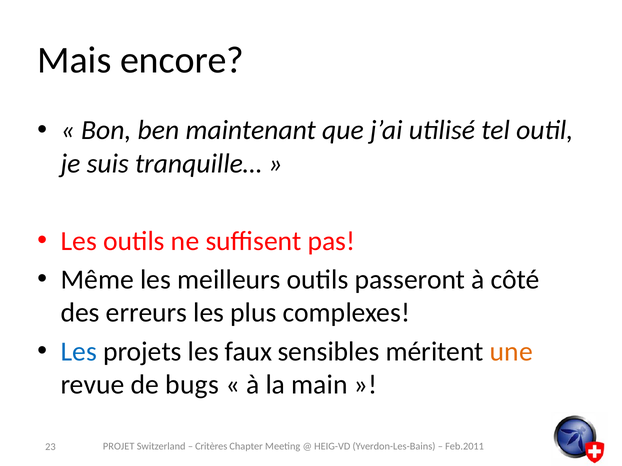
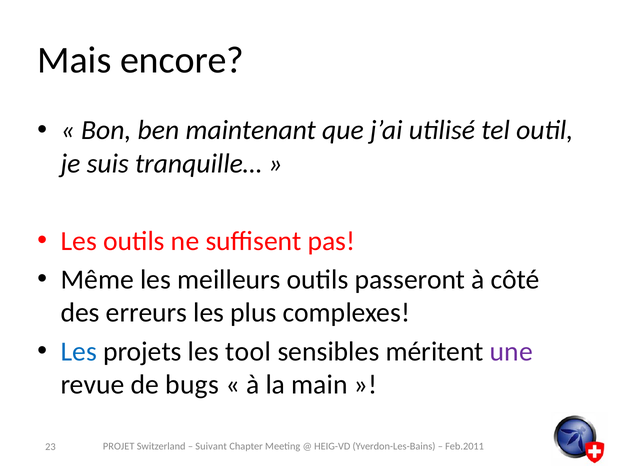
faux: faux -> tool
une colour: orange -> purple
Critères: Critères -> Suivant
